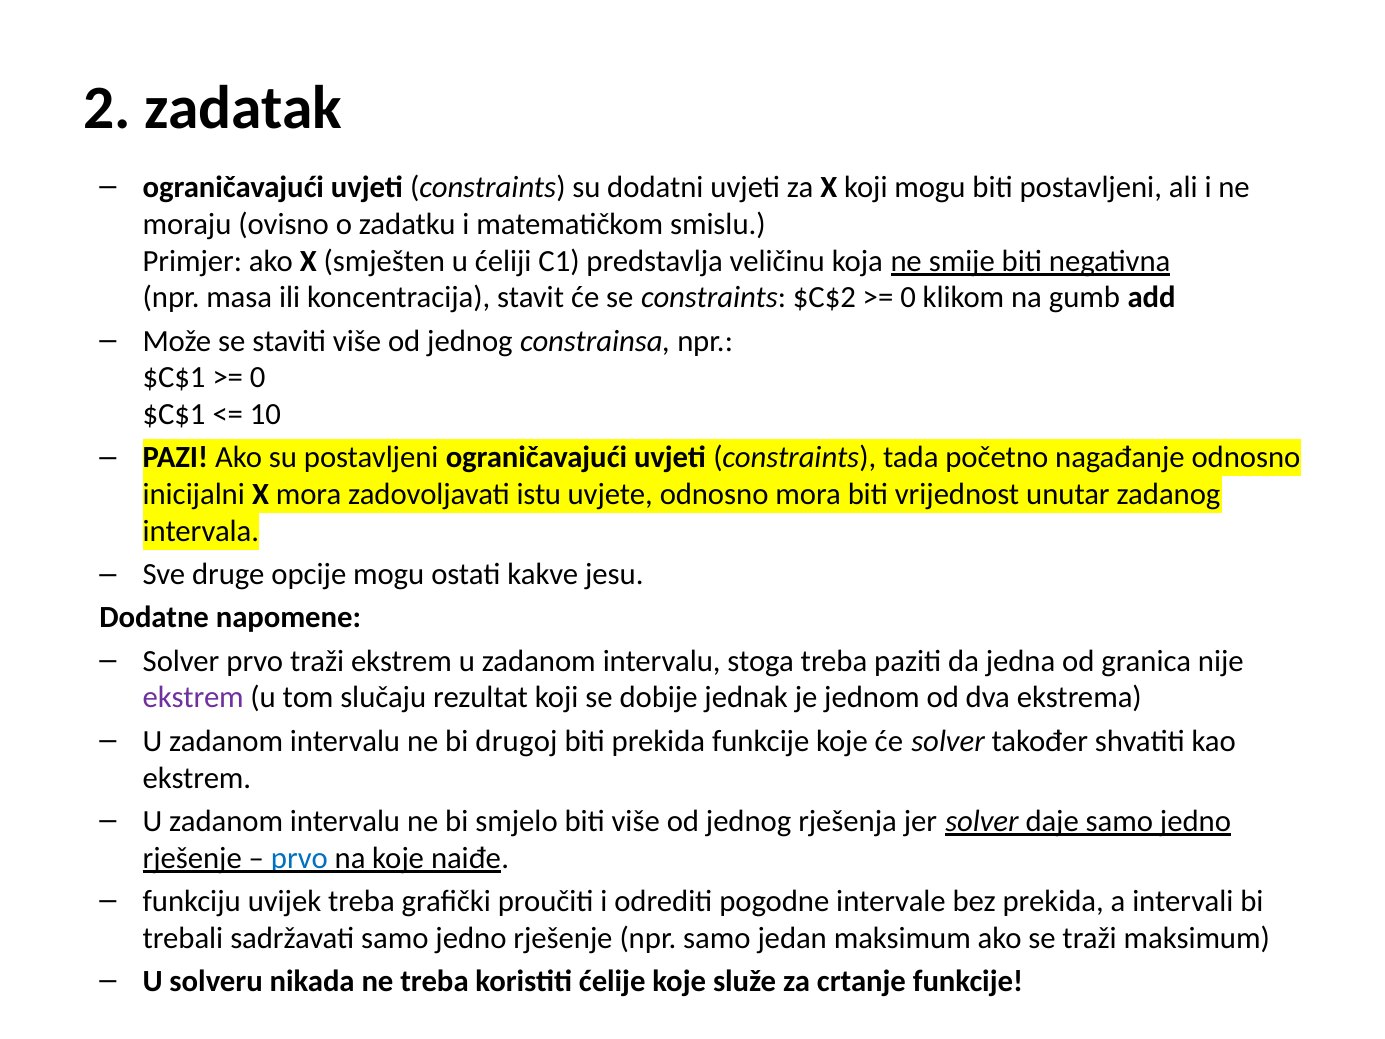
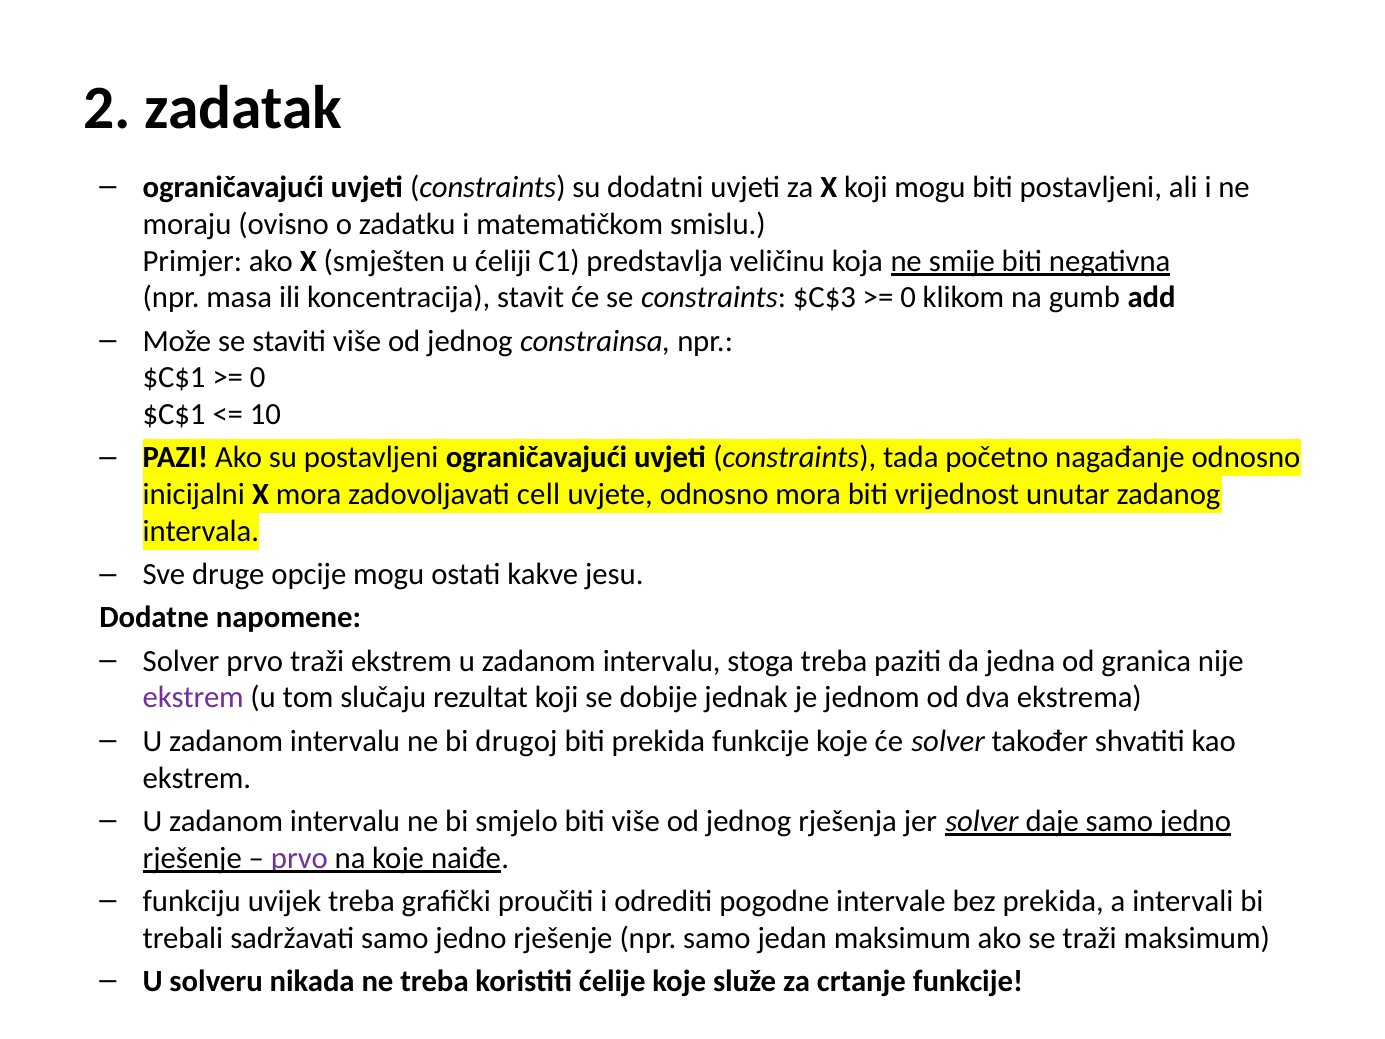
$C$2: $C$2 -> $C$3
istu: istu -> cell
prvo at (299, 858) colour: blue -> purple
